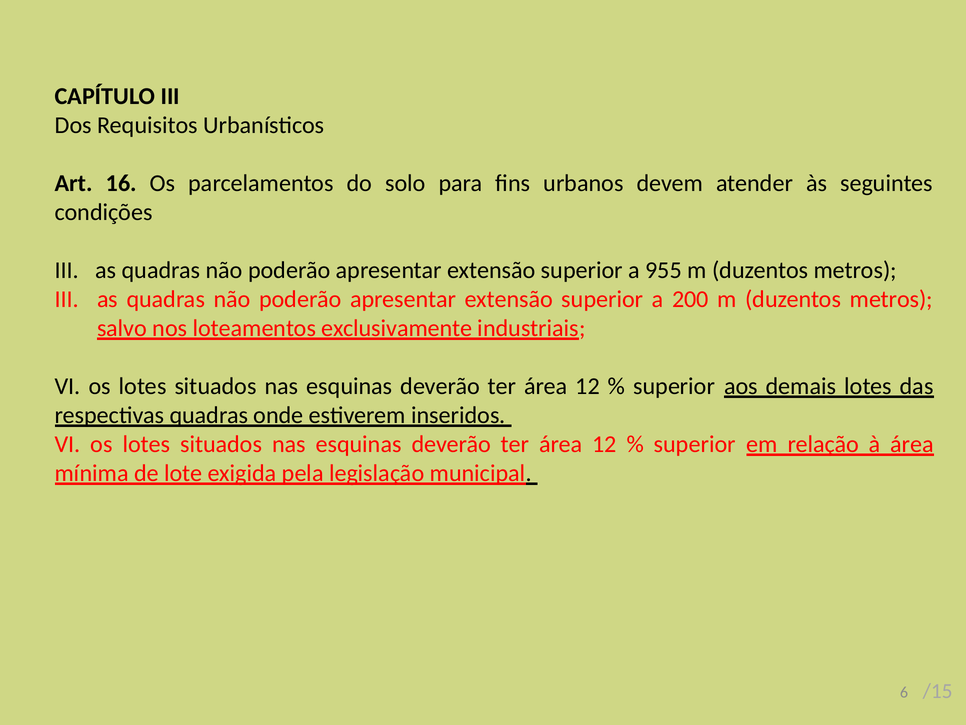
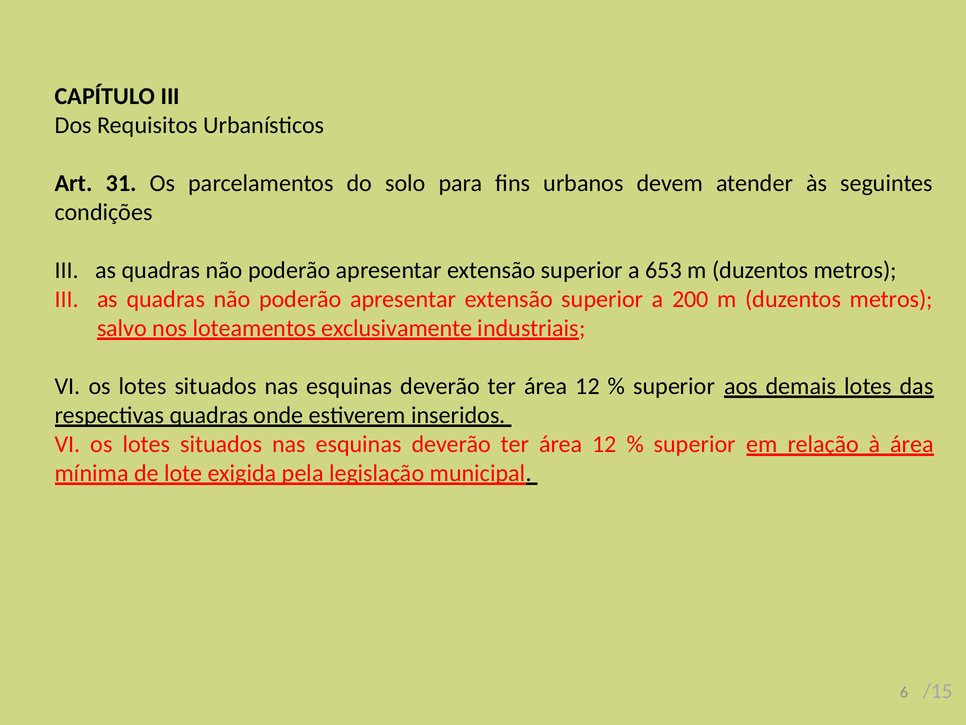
16: 16 -> 31
955: 955 -> 653
